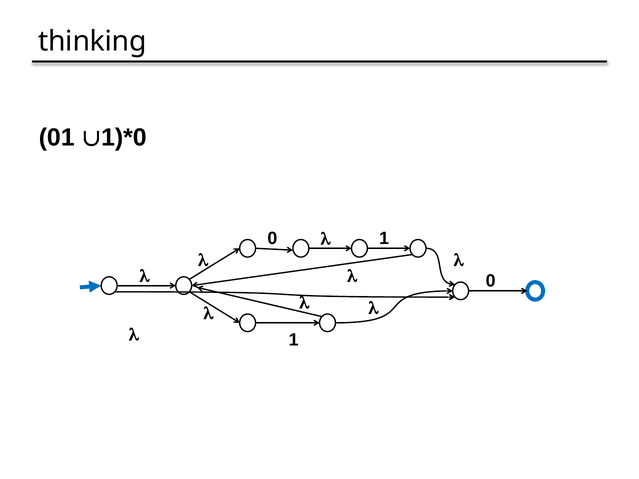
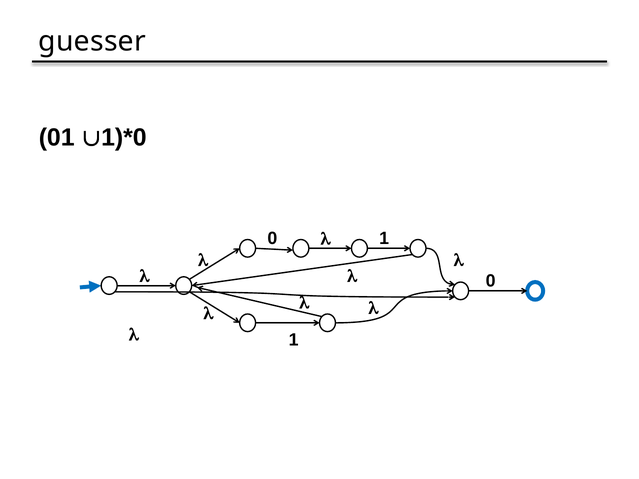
thinking: thinking -> guesser
